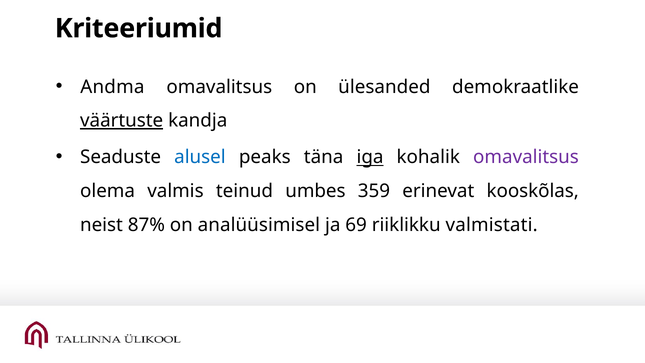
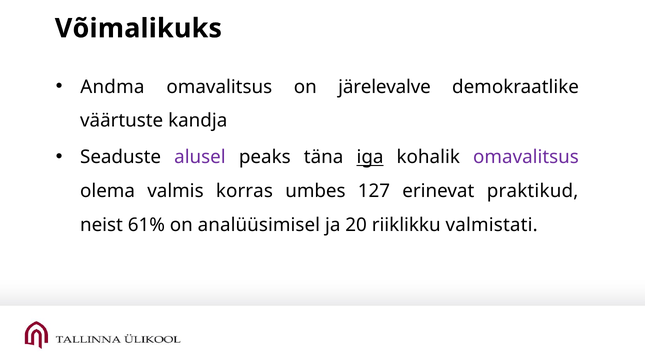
Kriteeriumid: Kriteeriumid -> Võimalikuks
ülesanded: ülesanded -> järelevalve
väärtuste underline: present -> none
alusel colour: blue -> purple
teinud: teinud -> korras
359: 359 -> 127
kooskõlas: kooskõlas -> praktikud
87%: 87% -> 61%
69: 69 -> 20
